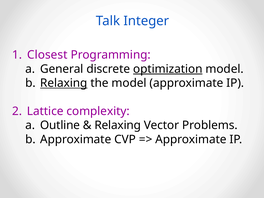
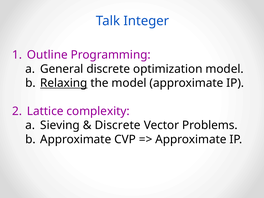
Closest: Closest -> Outline
optimization underline: present -> none
Outline: Outline -> Sieving
Relaxing at (118, 125): Relaxing -> Discrete
